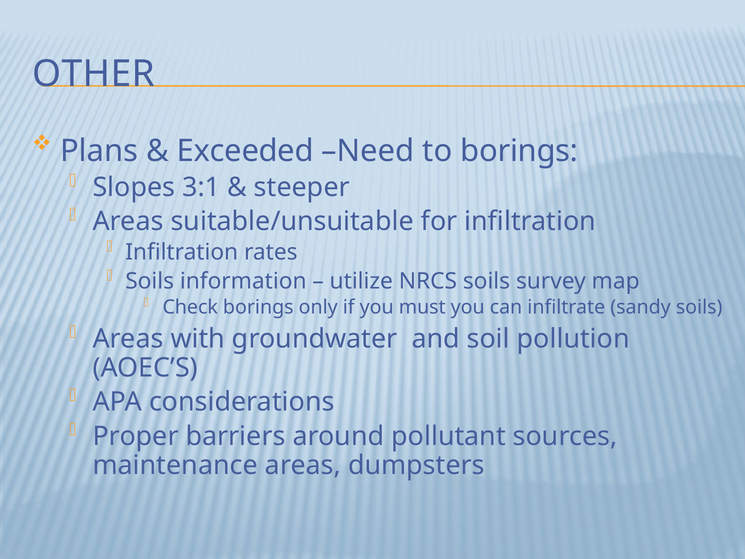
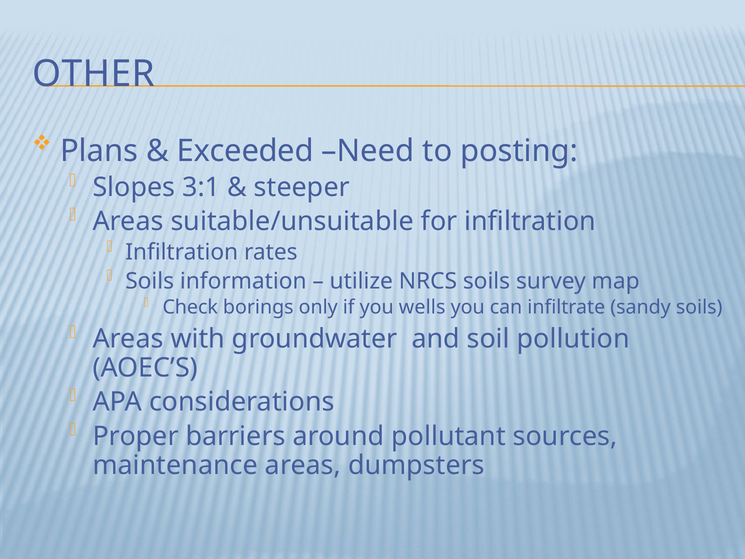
to borings: borings -> posting
must: must -> wells
